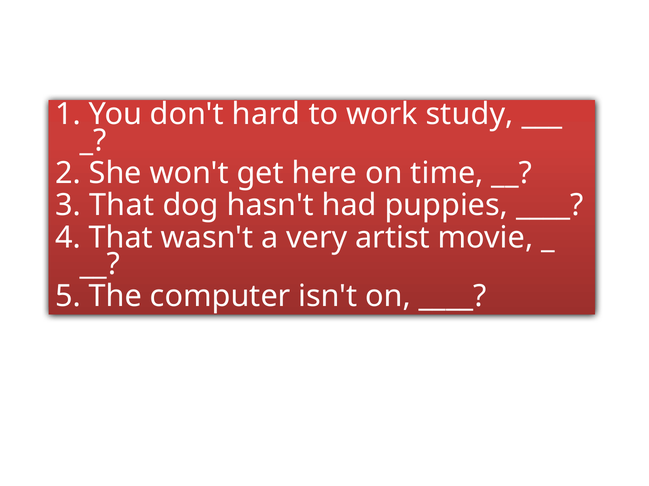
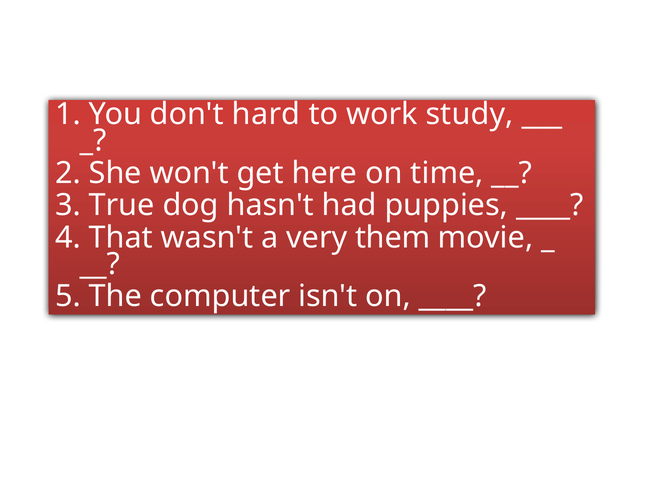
3 That: That -> True
artist: artist -> them
